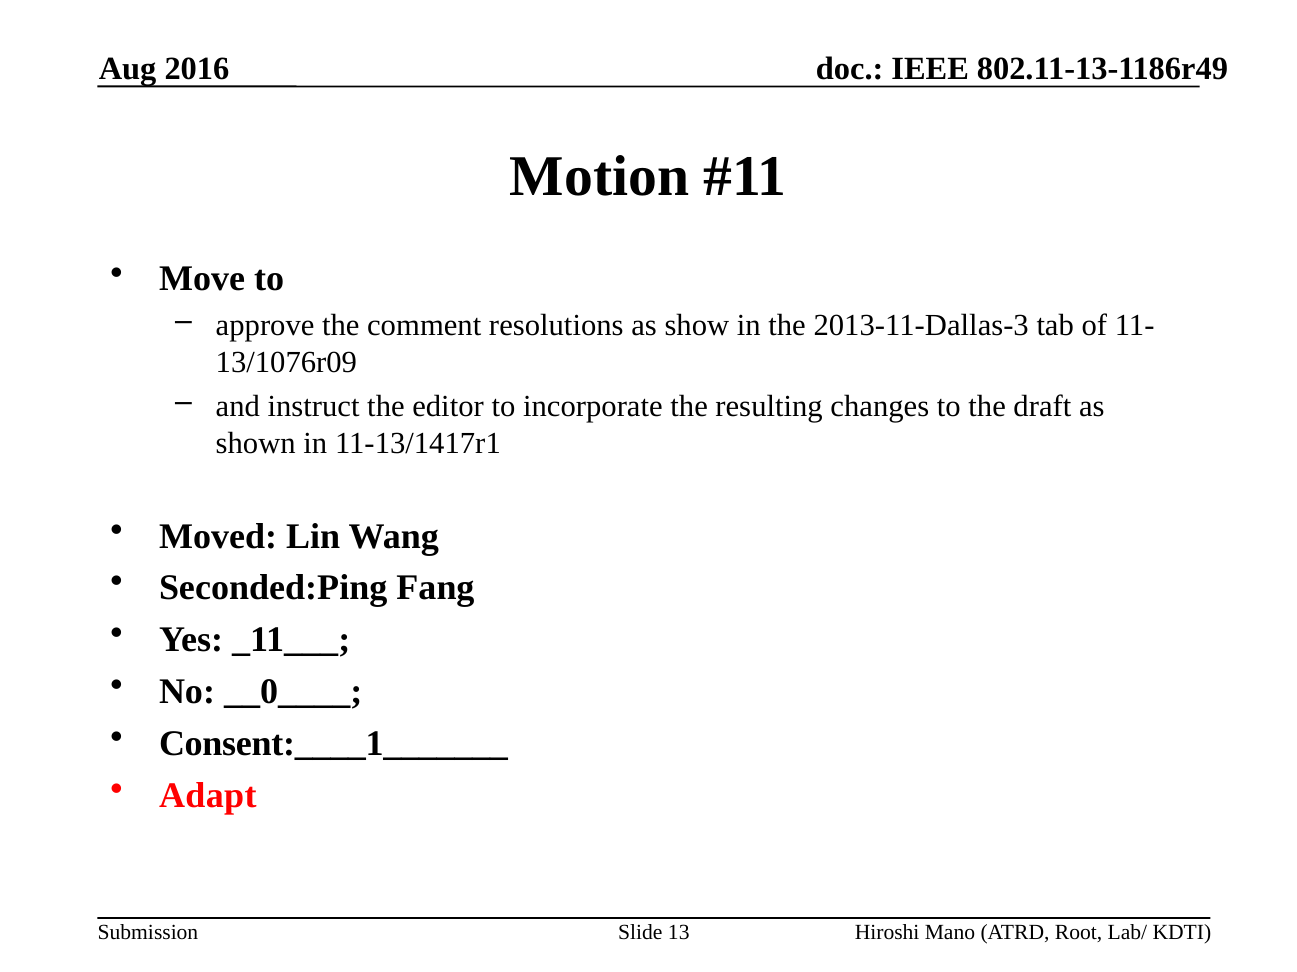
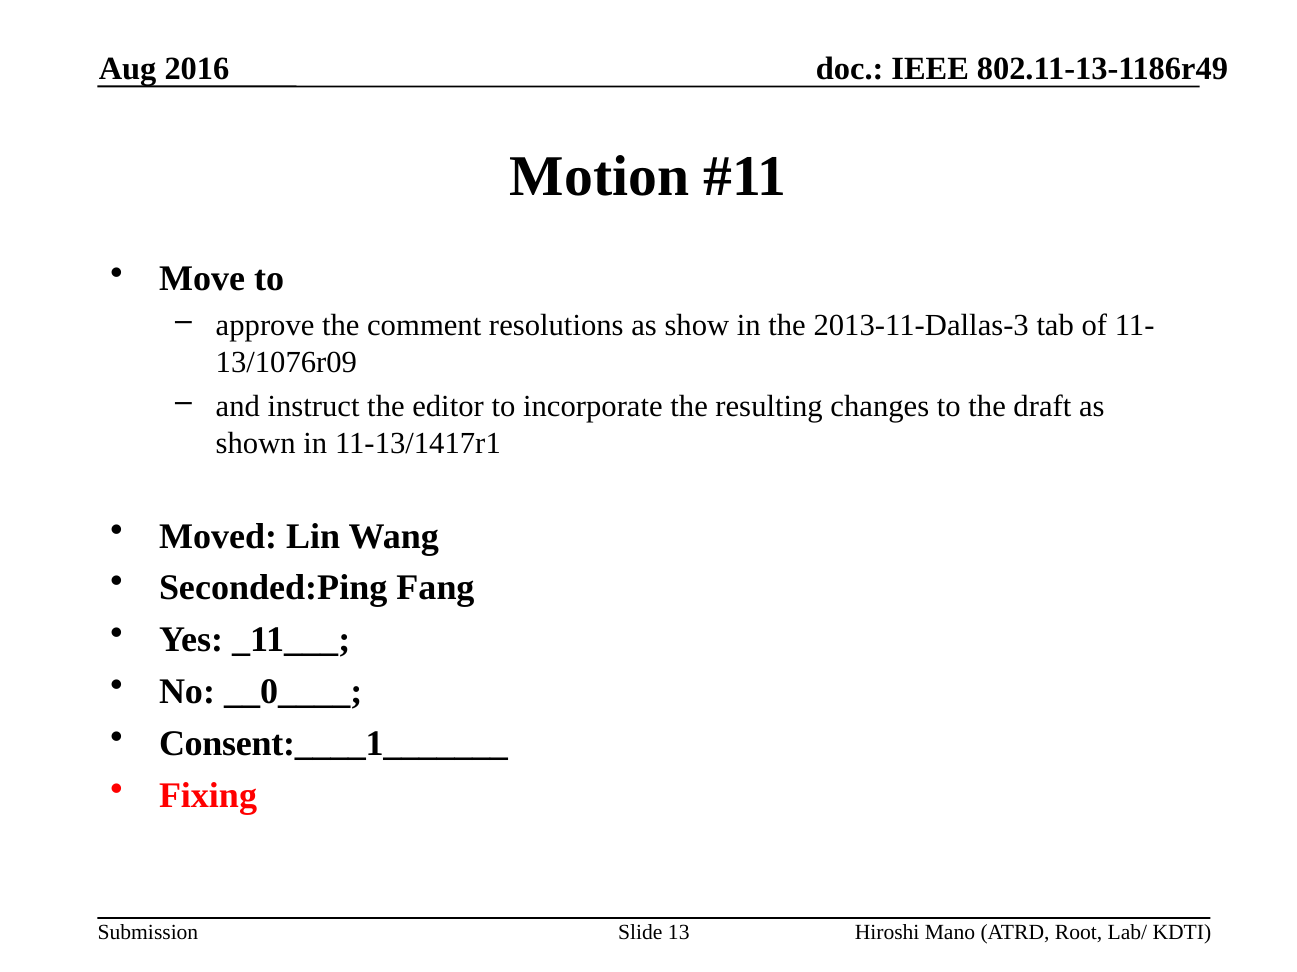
Adapt: Adapt -> Fixing
